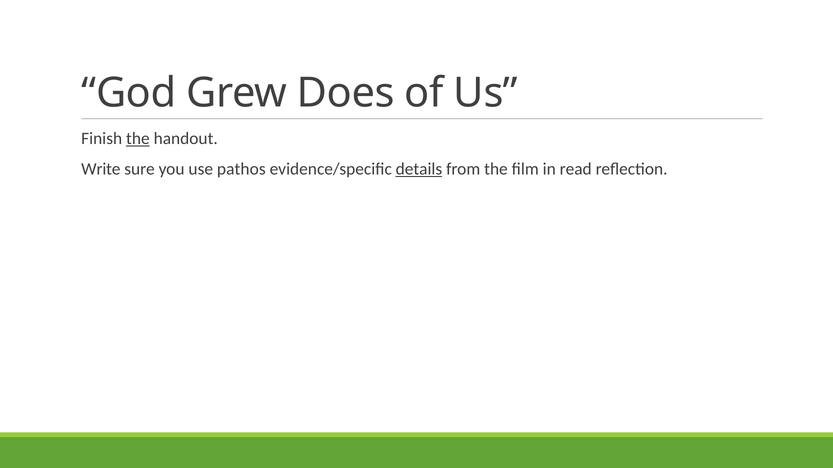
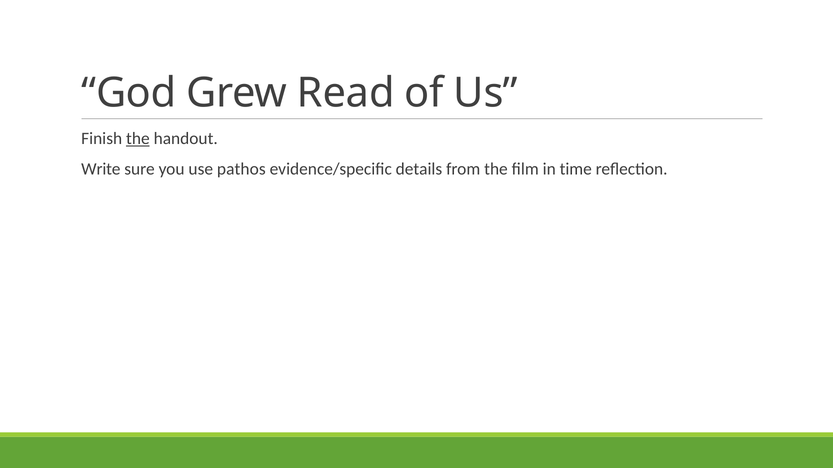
Does: Does -> Read
details underline: present -> none
read: read -> time
